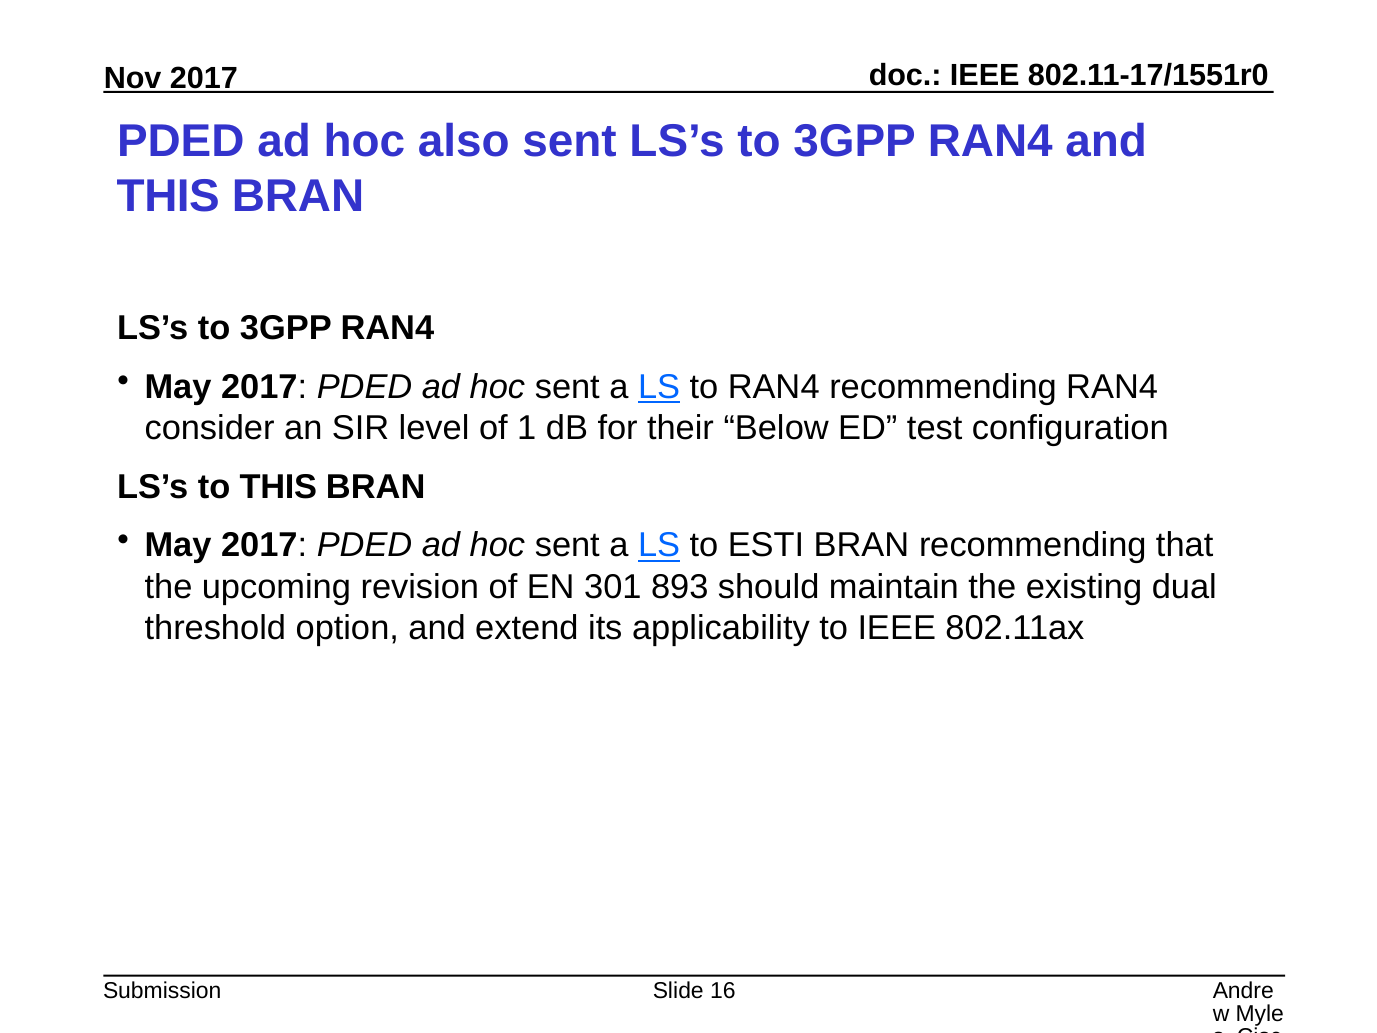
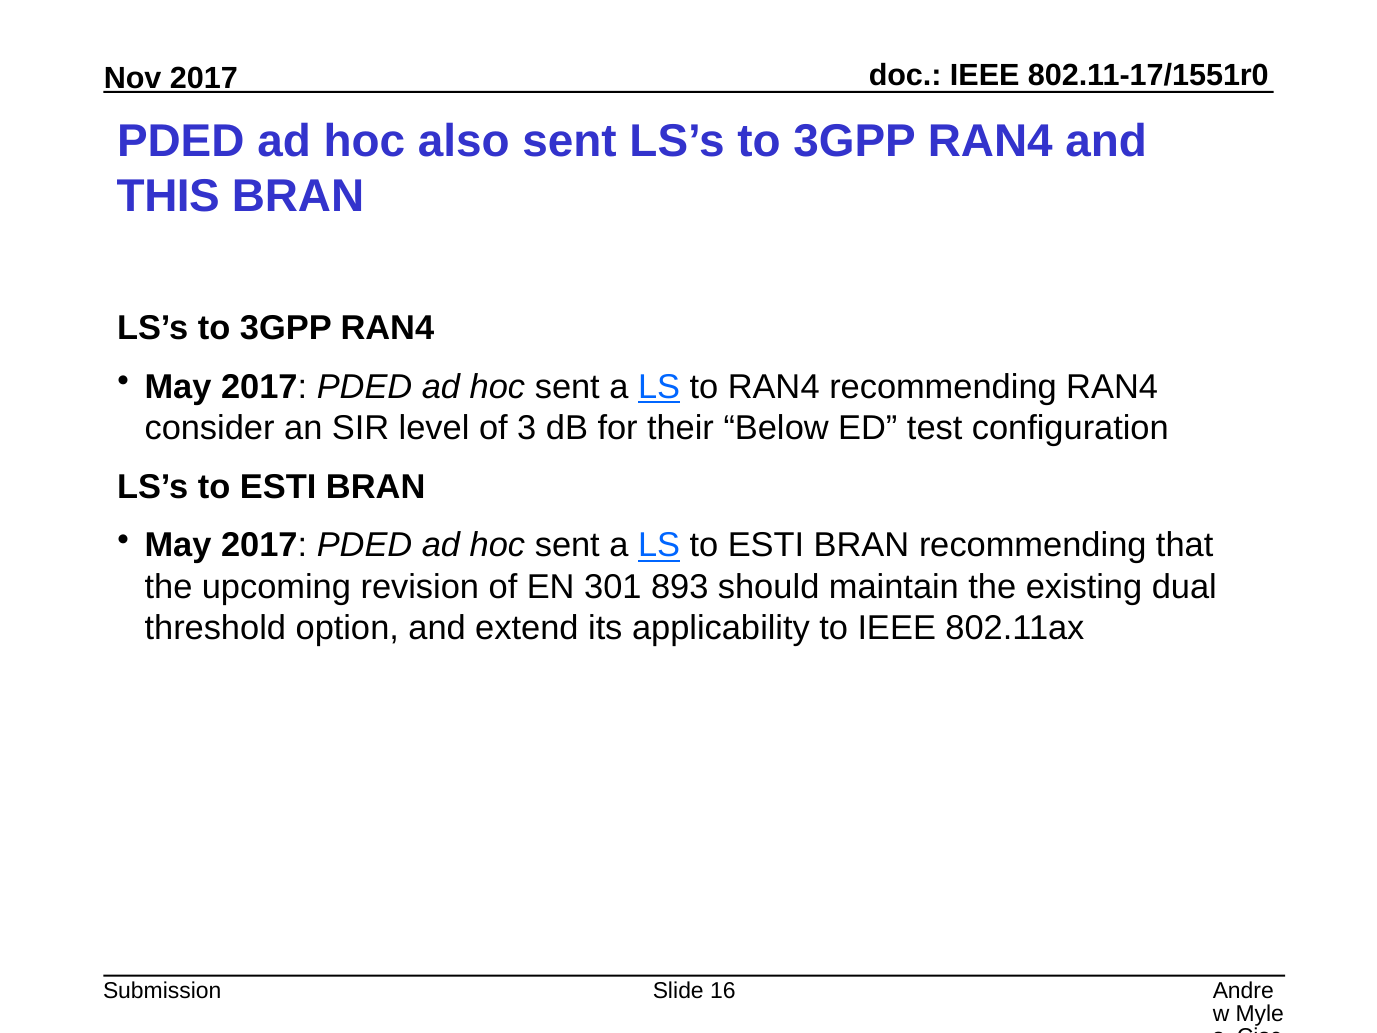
1: 1 -> 3
LS’s to THIS: THIS -> ESTI
